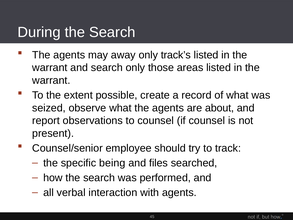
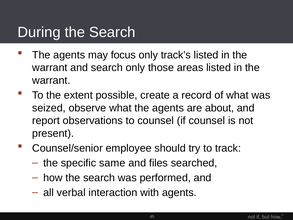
away: away -> focus
being: being -> same
